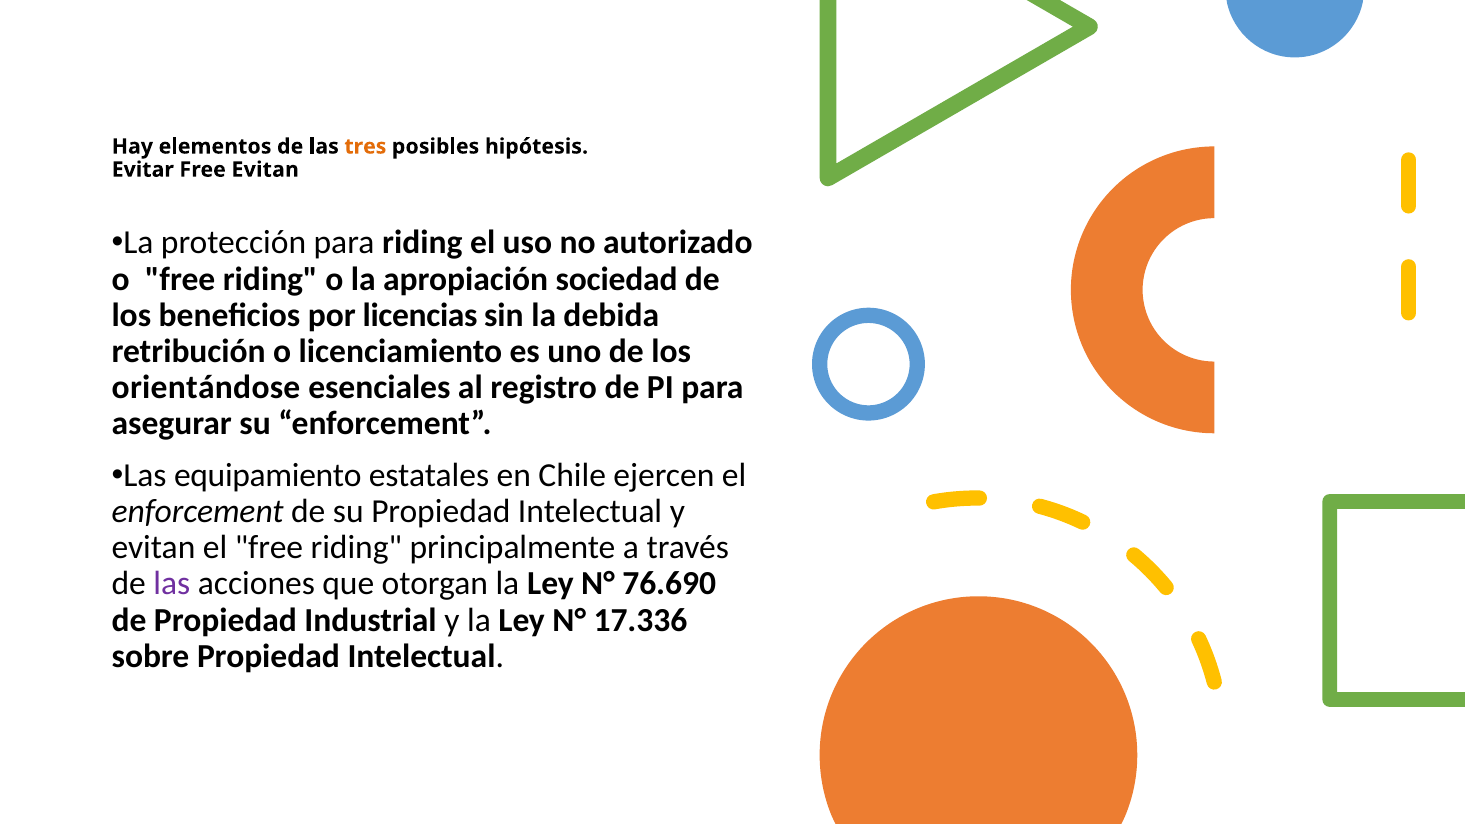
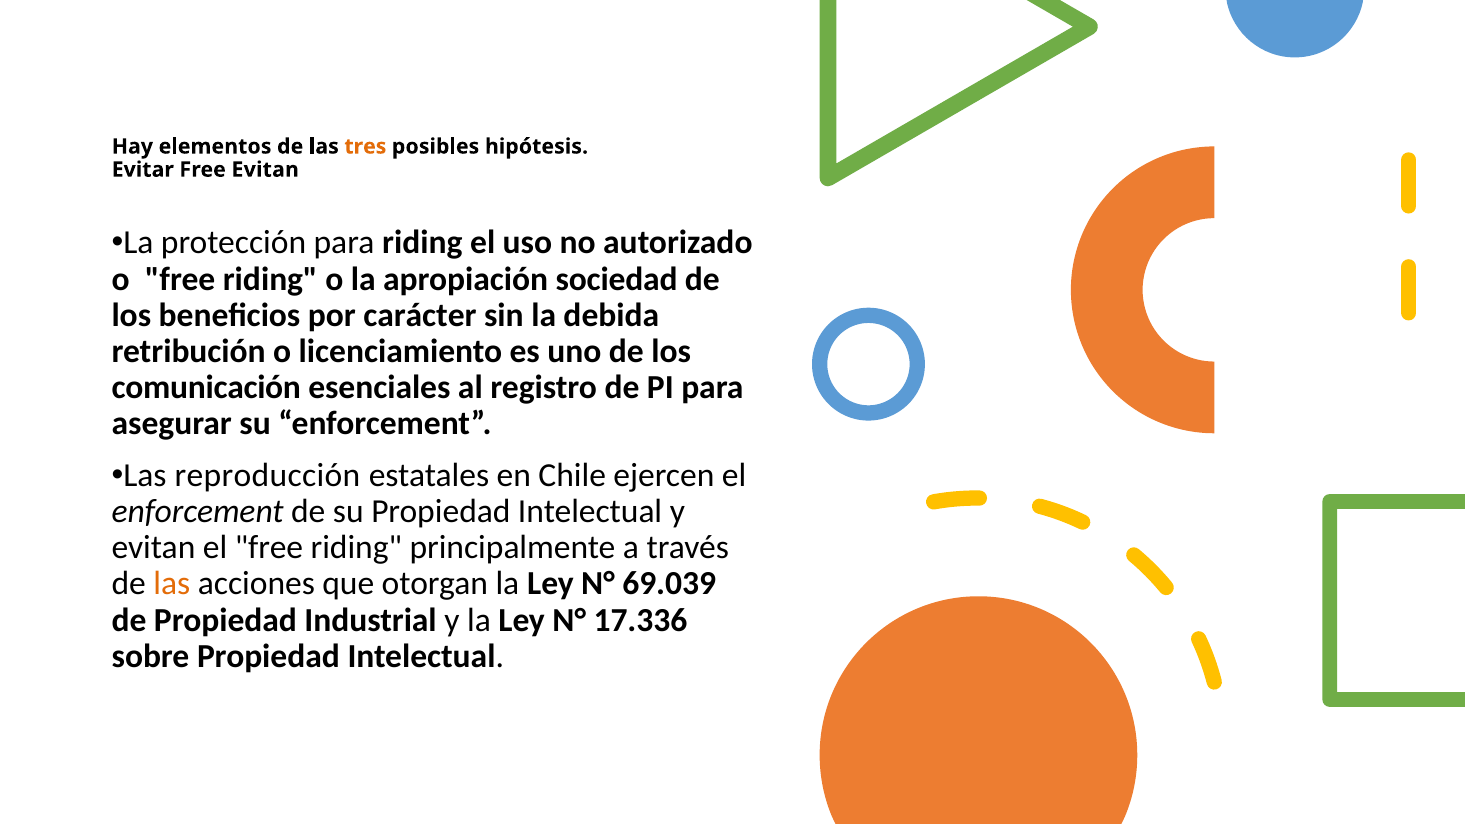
licencias: licencias -> carácter
orientándose: orientándose -> comunicación
equipamiento: equipamiento -> reproducción
las at (172, 584) colour: purple -> orange
76.690: 76.690 -> 69.039
